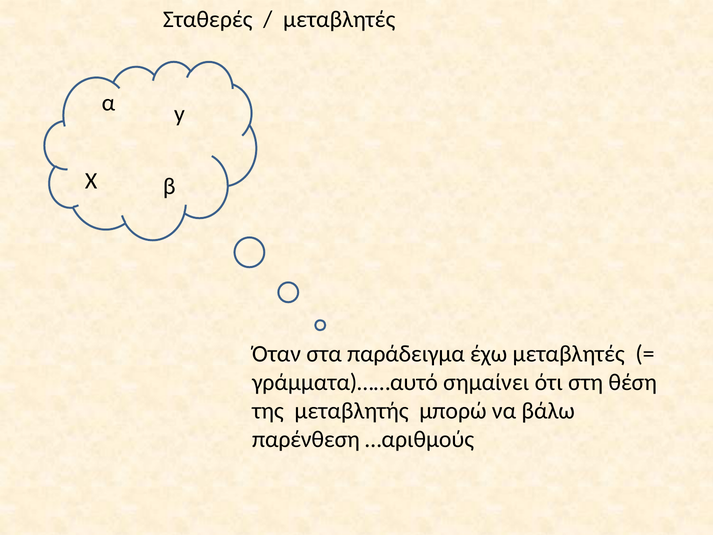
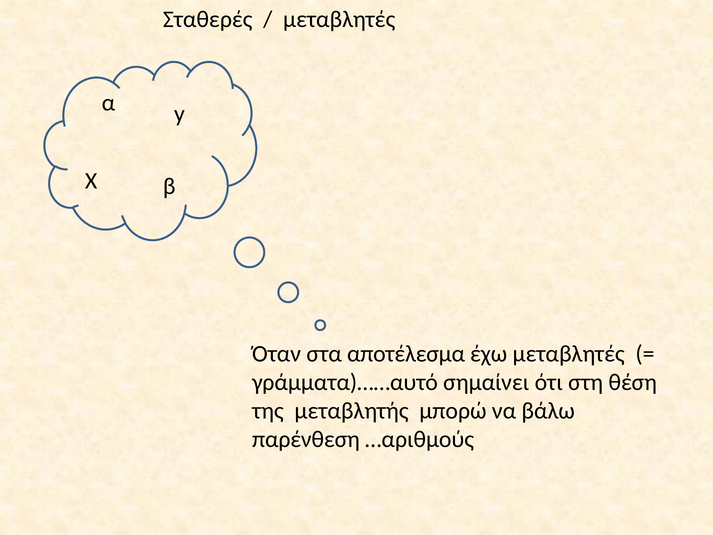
παράδειγμα: παράδειγμα -> αποτέλεσμα
